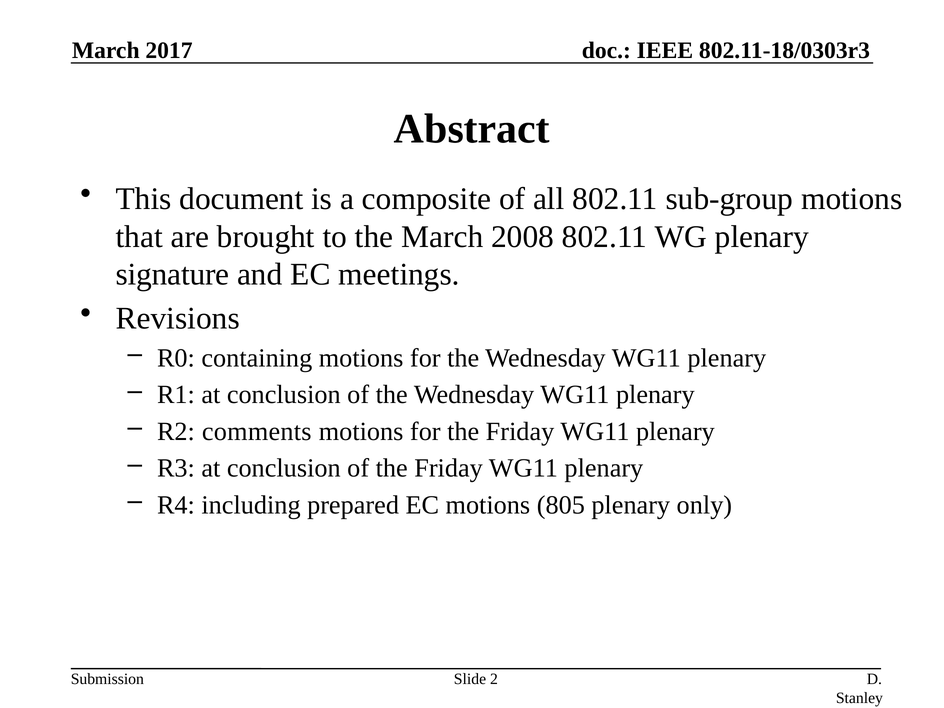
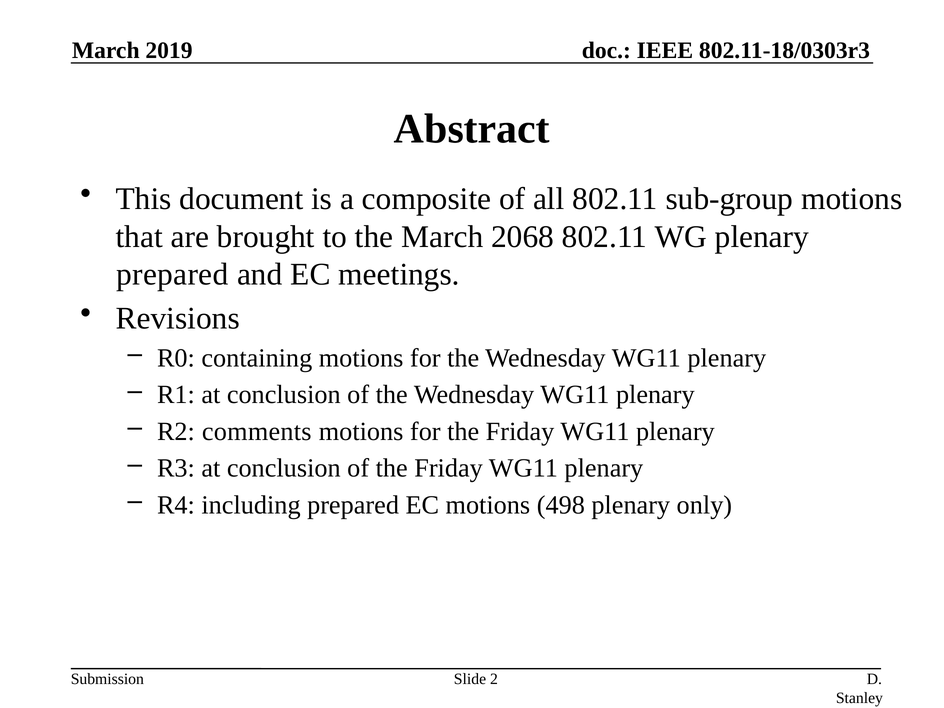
2017: 2017 -> 2019
2008: 2008 -> 2068
signature at (173, 274): signature -> prepared
805: 805 -> 498
